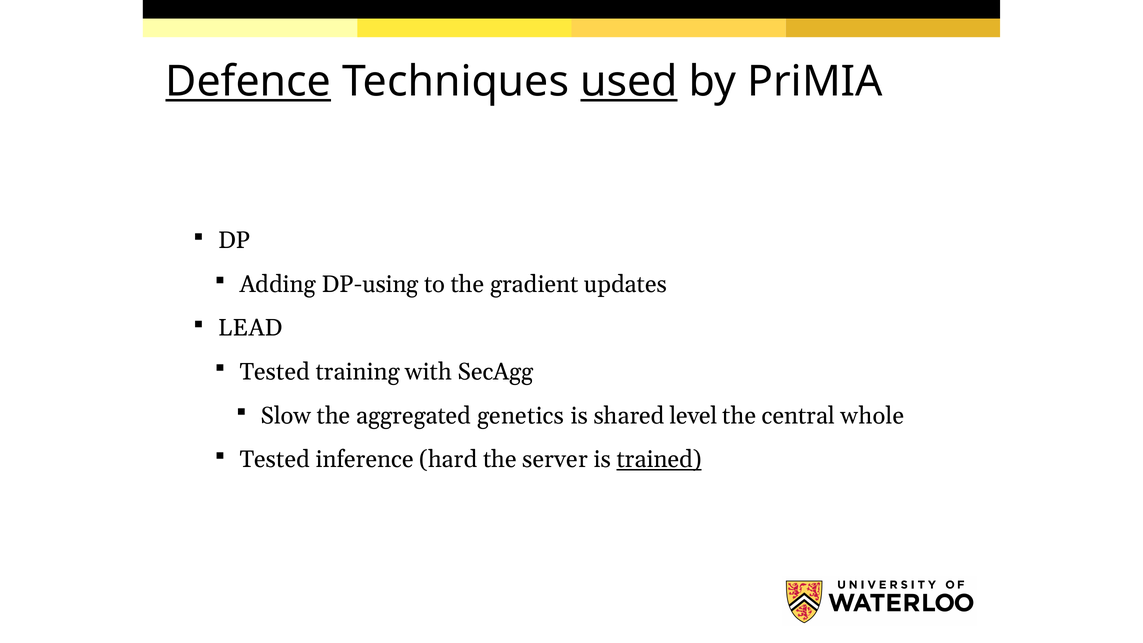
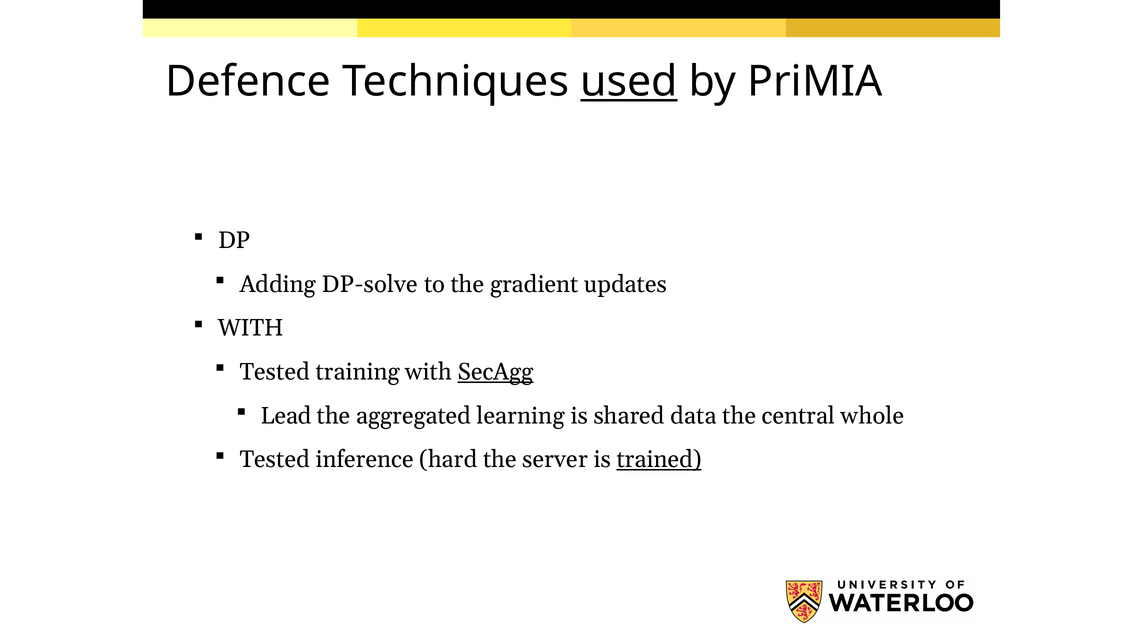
Defence underline: present -> none
DP-using: DP-using -> DP-solve
LEAD at (251, 328): LEAD -> WITH
SecAgg underline: none -> present
Slow: Slow -> Lead
genetics: genetics -> learning
level: level -> data
